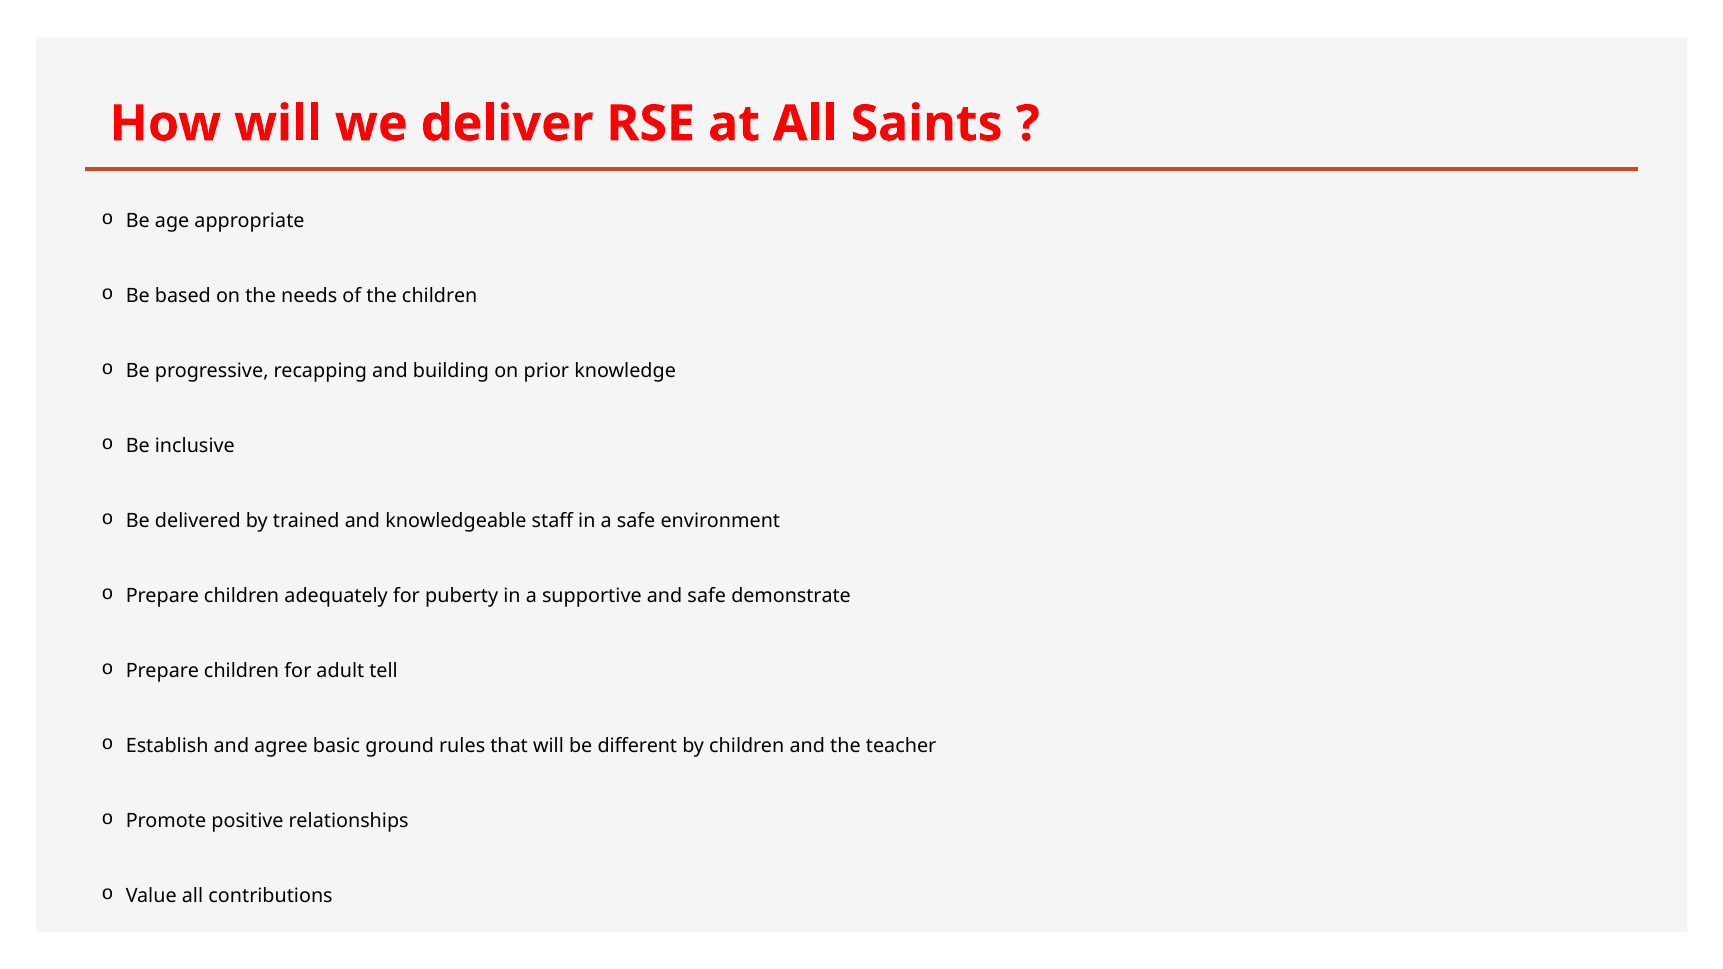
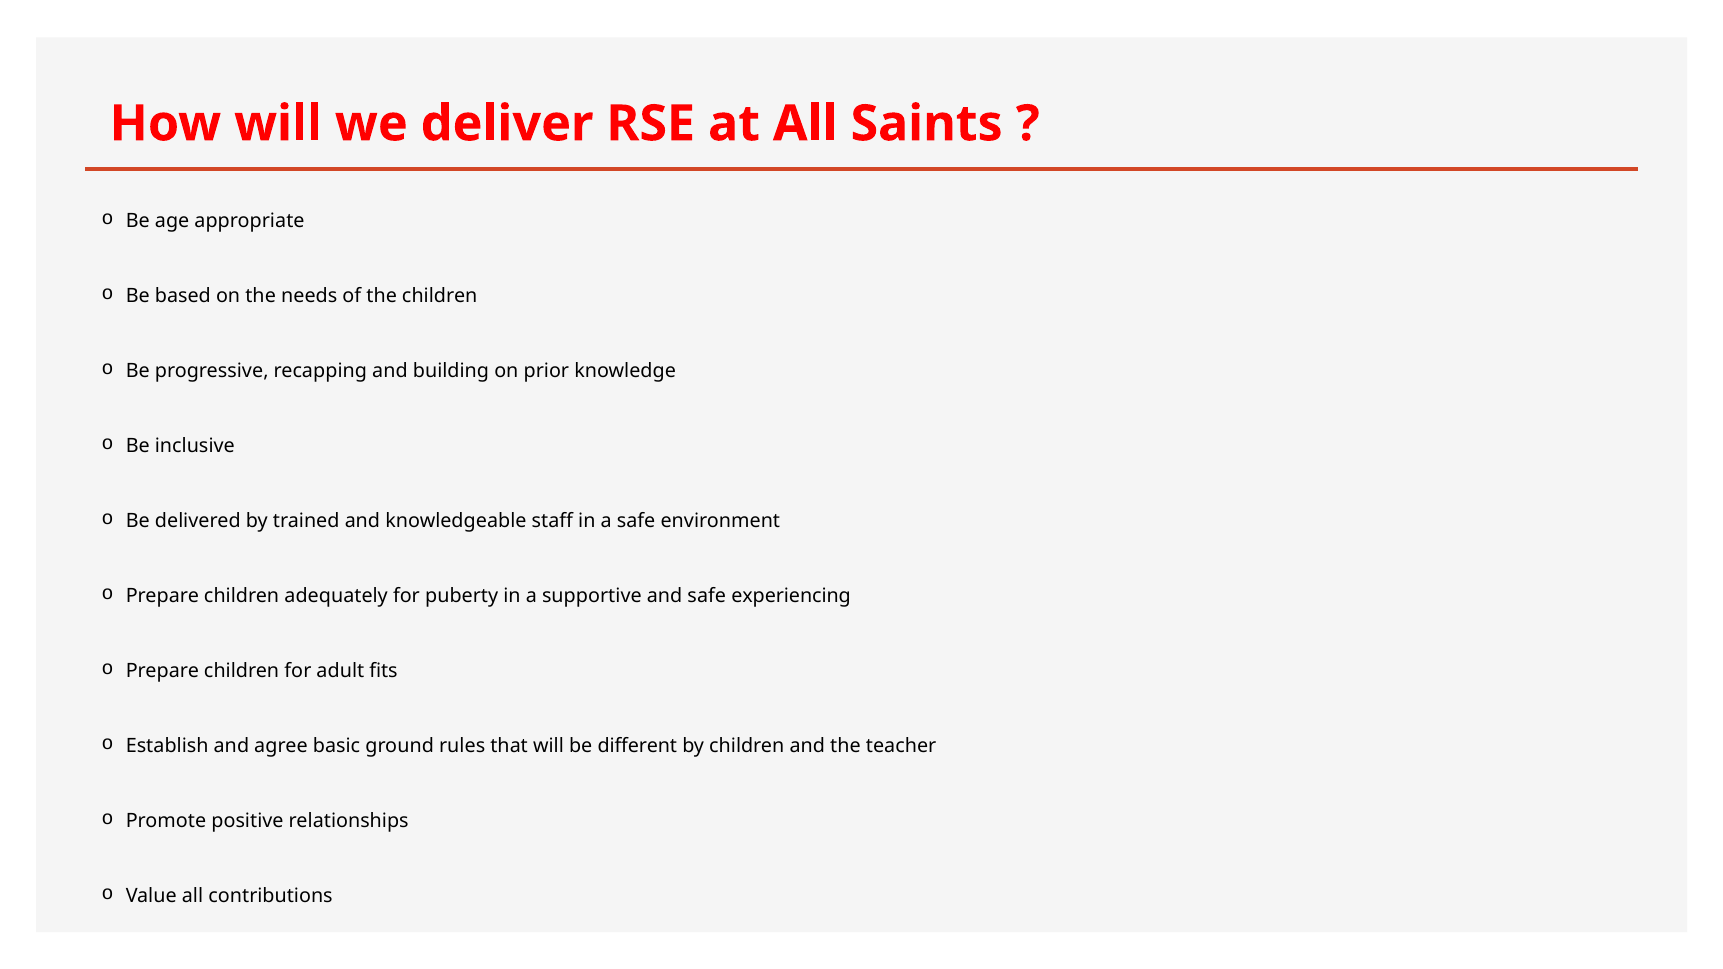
demonstrate: demonstrate -> experiencing
tell: tell -> fits
